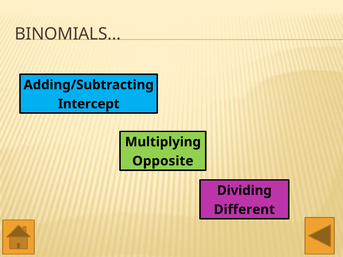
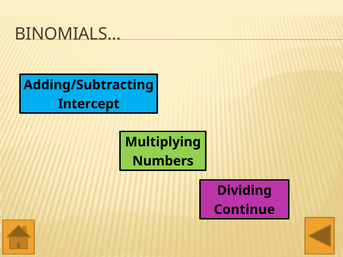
Opposite: Opposite -> Numbers
Different: Different -> Continue
